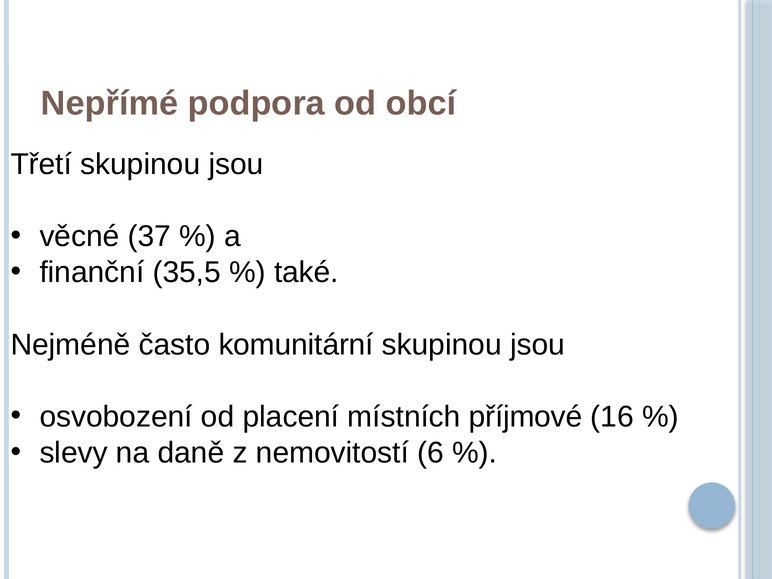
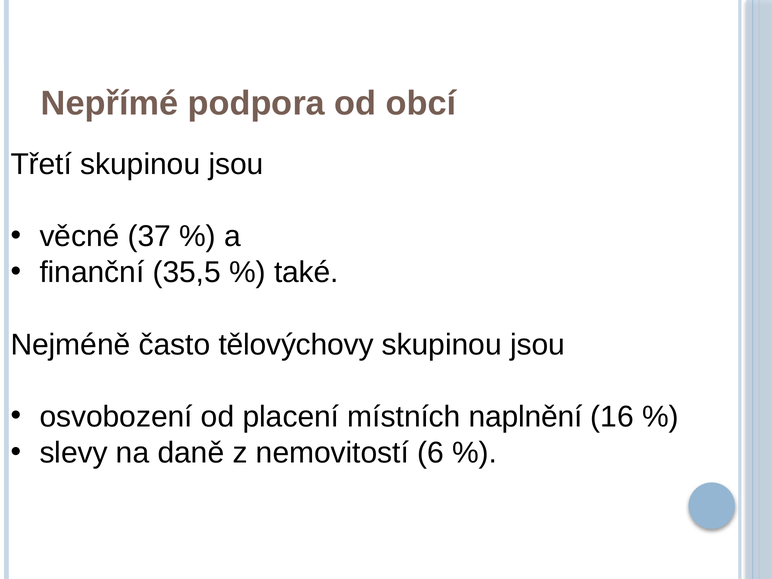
komunitární: komunitární -> tělovýchovy
příjmové: příjmové -> naplnění
